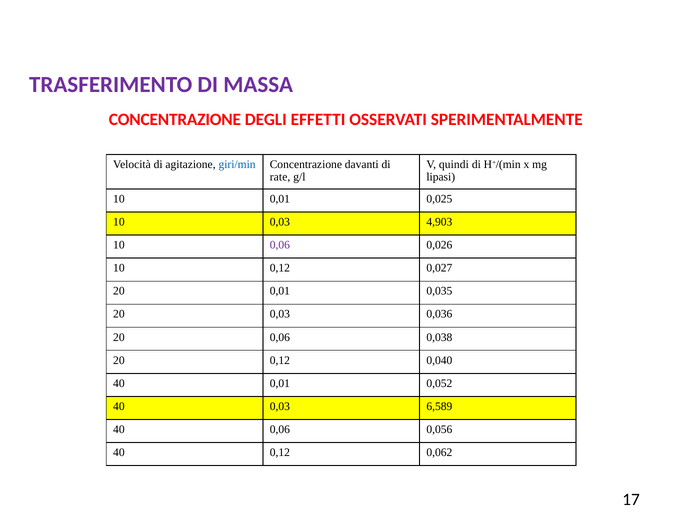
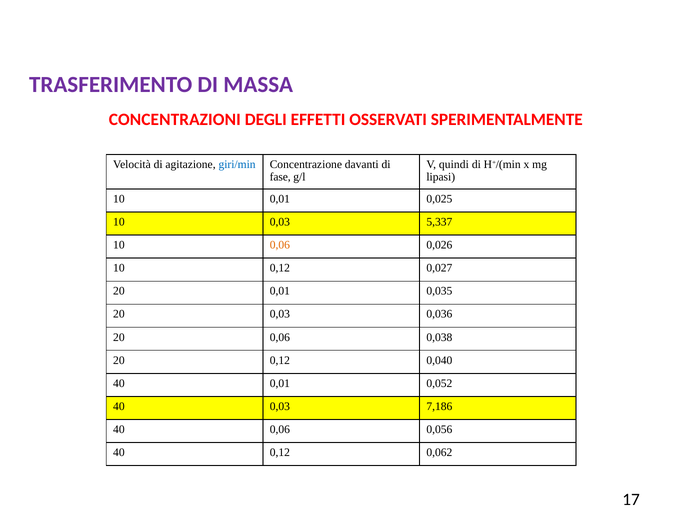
CONCENTRAZIONE at (175, 120): CONCENTRAZIONE -> CONCENTRAZIONI
rate: rate -> fase
4,903: 4,903 -> 5,337
0,06 at (280, 245) colour: purple -> orange
6,589: 6,589 -> 7,186
